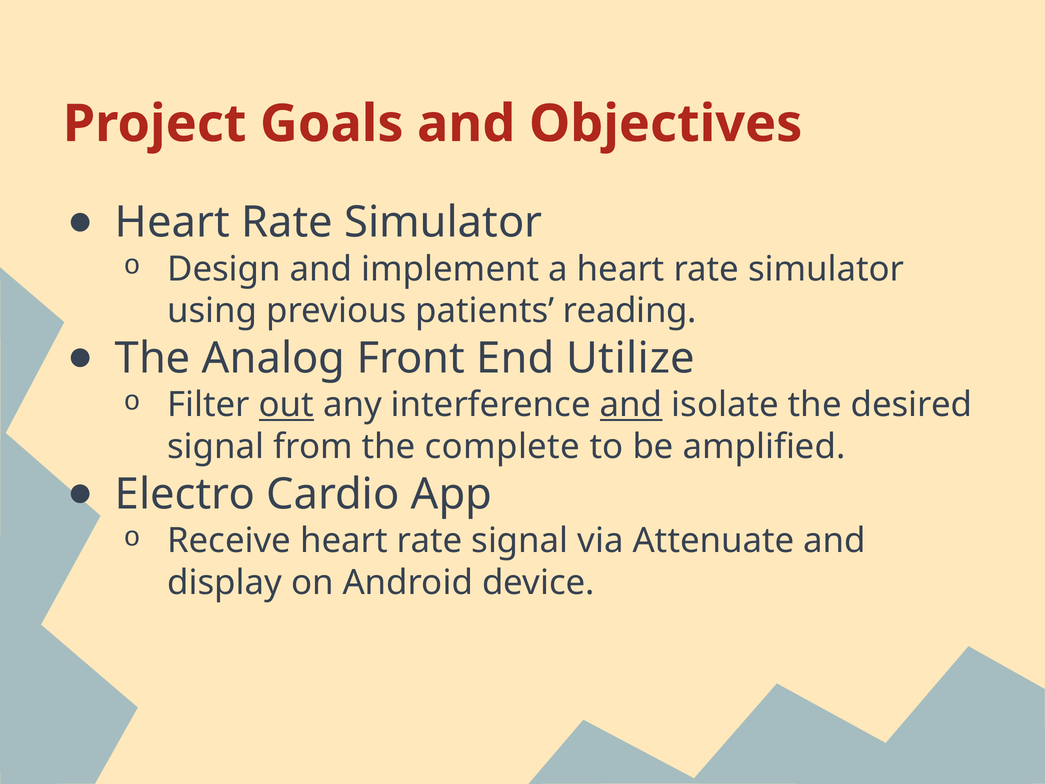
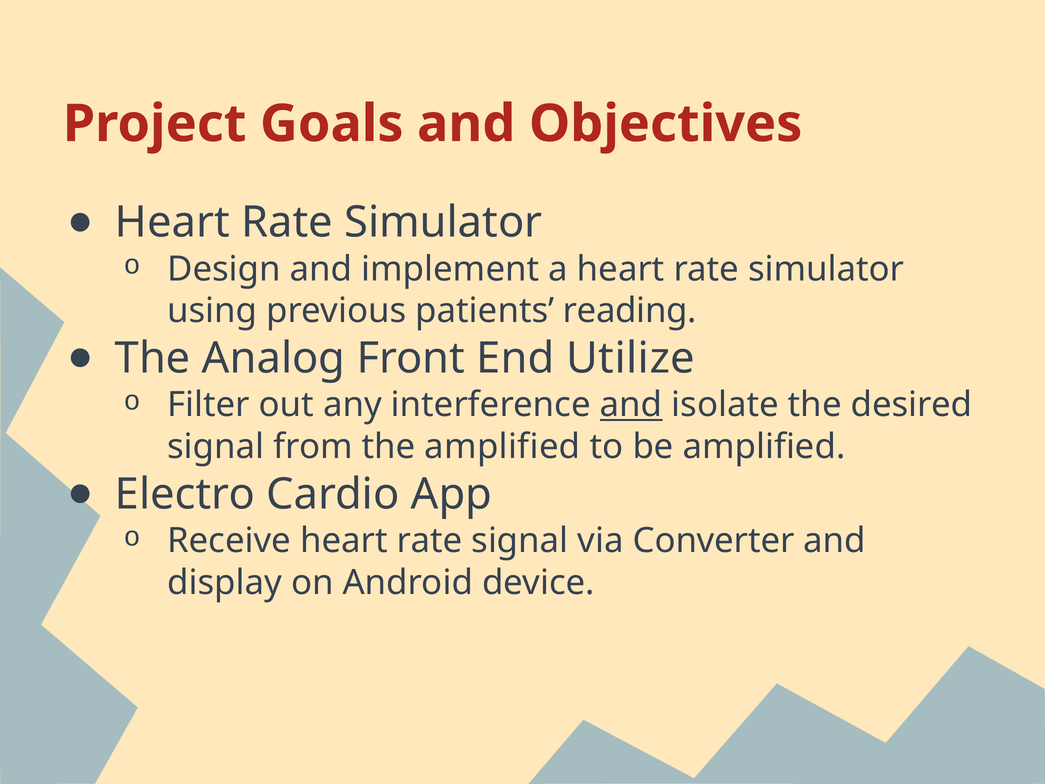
out underline: present -> none
the complete: complete -> amplified
Attenuate: Attenuate -> Converter
